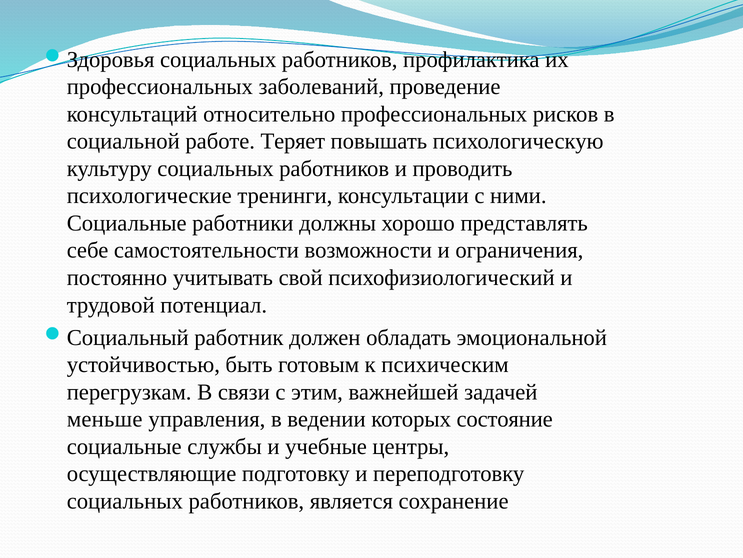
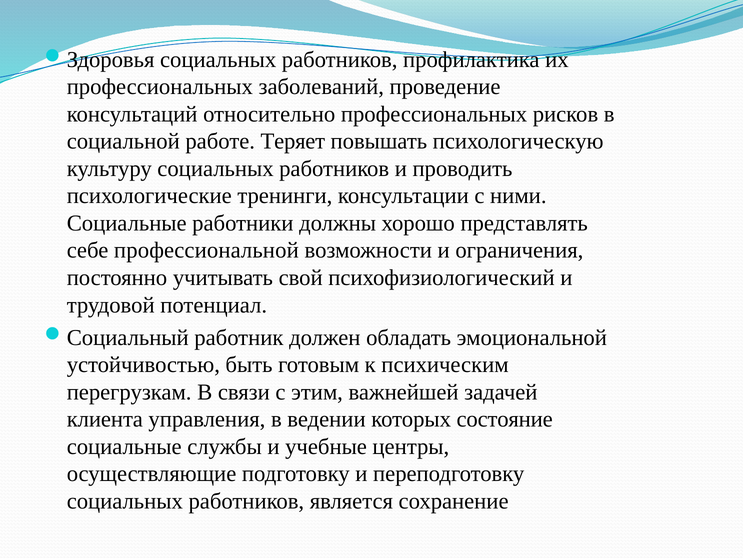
самостоятельности: самостоятельности -> профессиональной
меньше: меньше -> клиента
